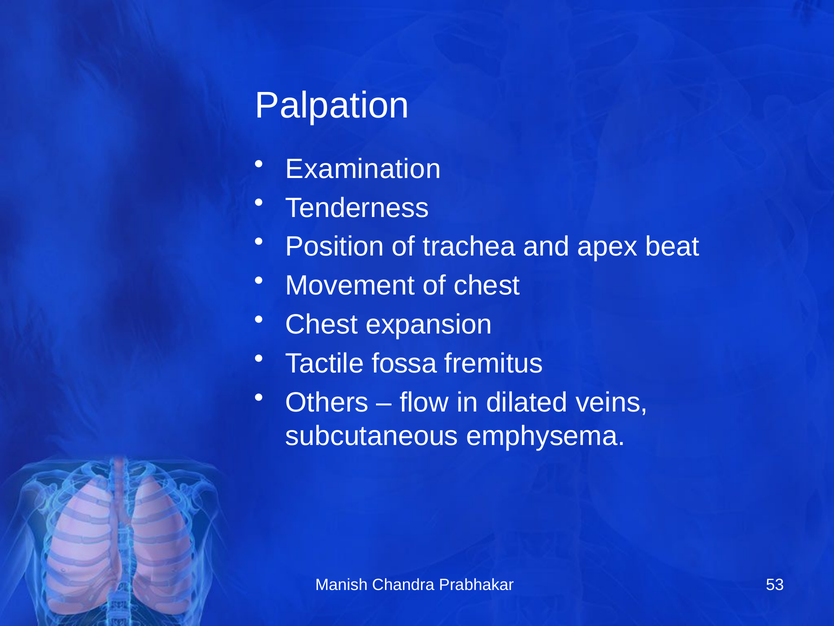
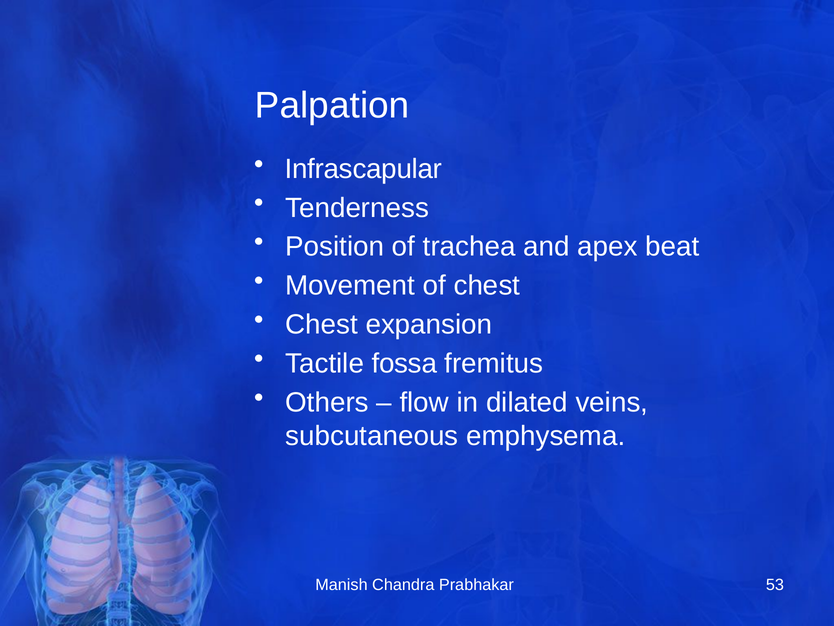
Examination: Examination -> Infrascapular
